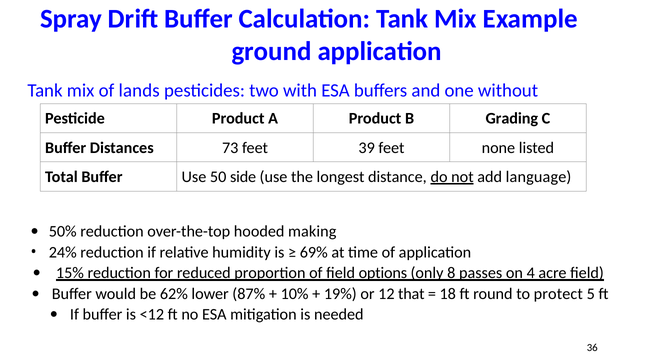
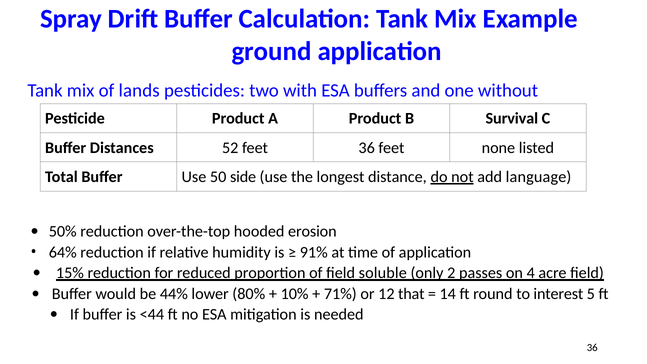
Grading: Grading -> Survival
73: 73 -> 52
feet 39: 39 -> 36
making: making -> erosion
24%: 24% -> 64%
69%: 69% -> 91%
options: options -> soluble
8: 8 -> 2
62%: 62% -> 44%
87%: 87% -> 80%
19%: 19% -> 71%
18: 18 -> 14
protect: protect -> interest
<12: <12 -> <44
